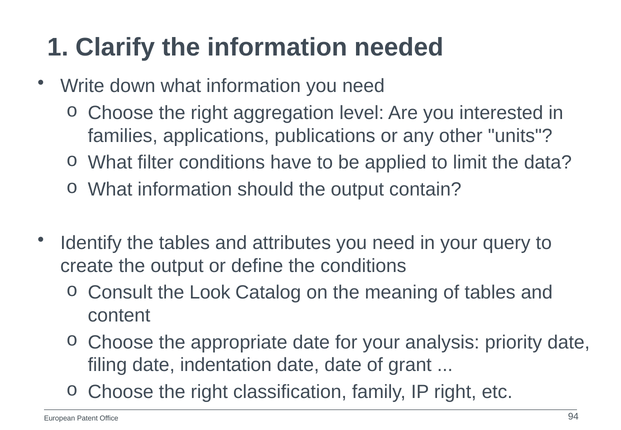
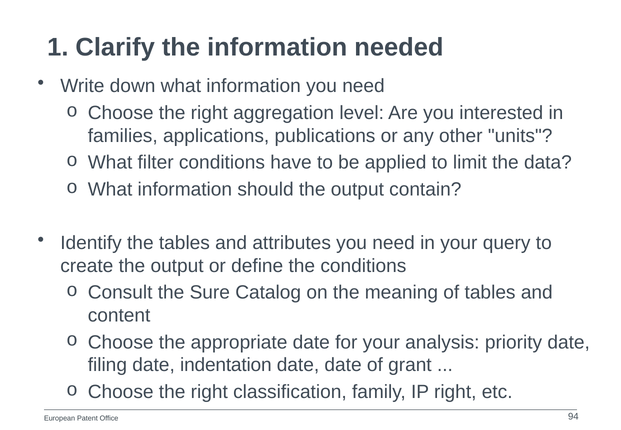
Look: Look -> Sure
